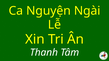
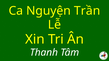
Ngài: Ngài -> Trần
